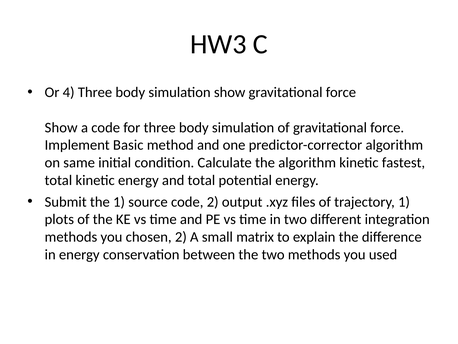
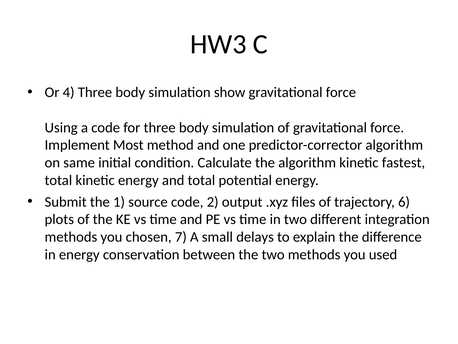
Show at (61, 127): Show -> Using
Basic: Basic -> Most
trajectory 1: 1 -> 6
chosen 2: 2 -> 7
matrix: matrix -> delays
